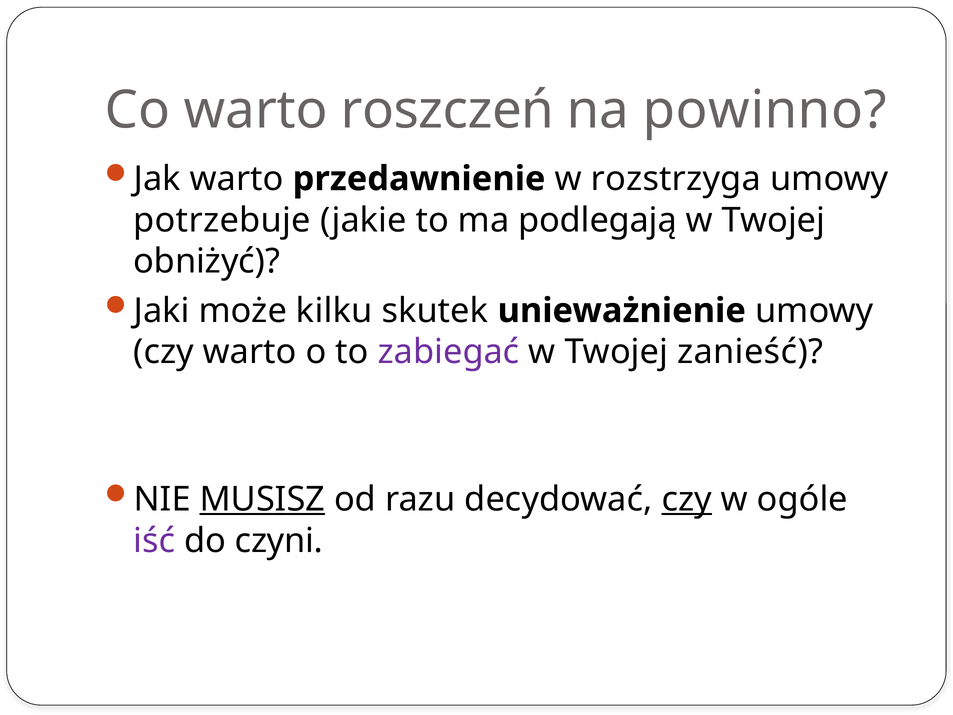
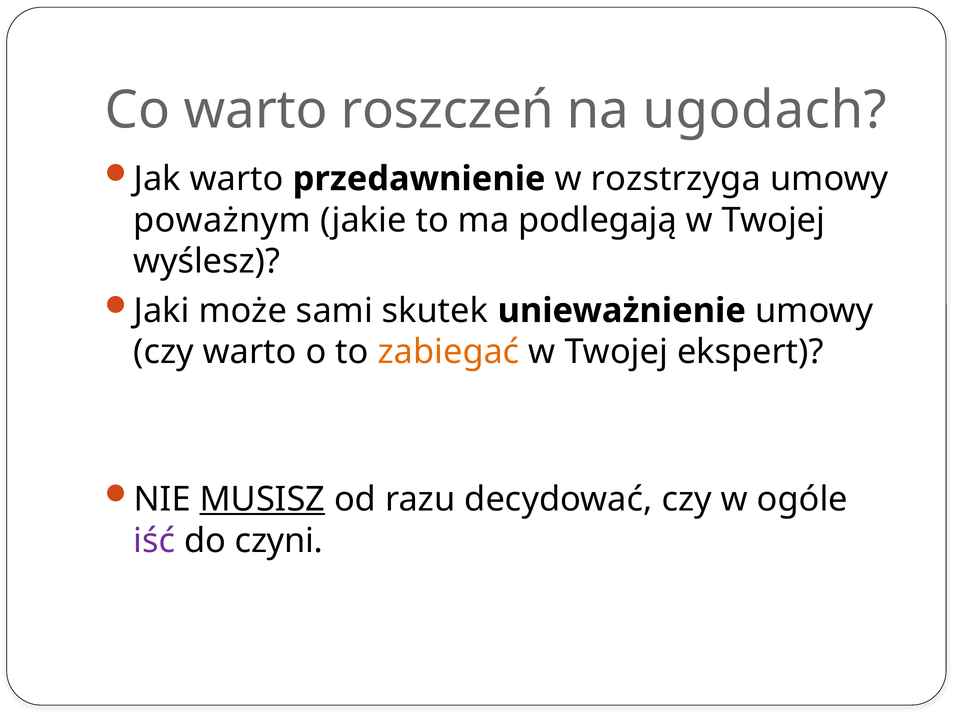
powinno: powinno -> ugodach
potrzebuje: potrzebuje -> poważnym
obniżyć: obniżyć -> wyślesz
kilku: kilku -> sami
zabiegać colour: purple -> orange
zanieść: zanieść -> ekspert
czy at (687, 499) underline: present -> none
